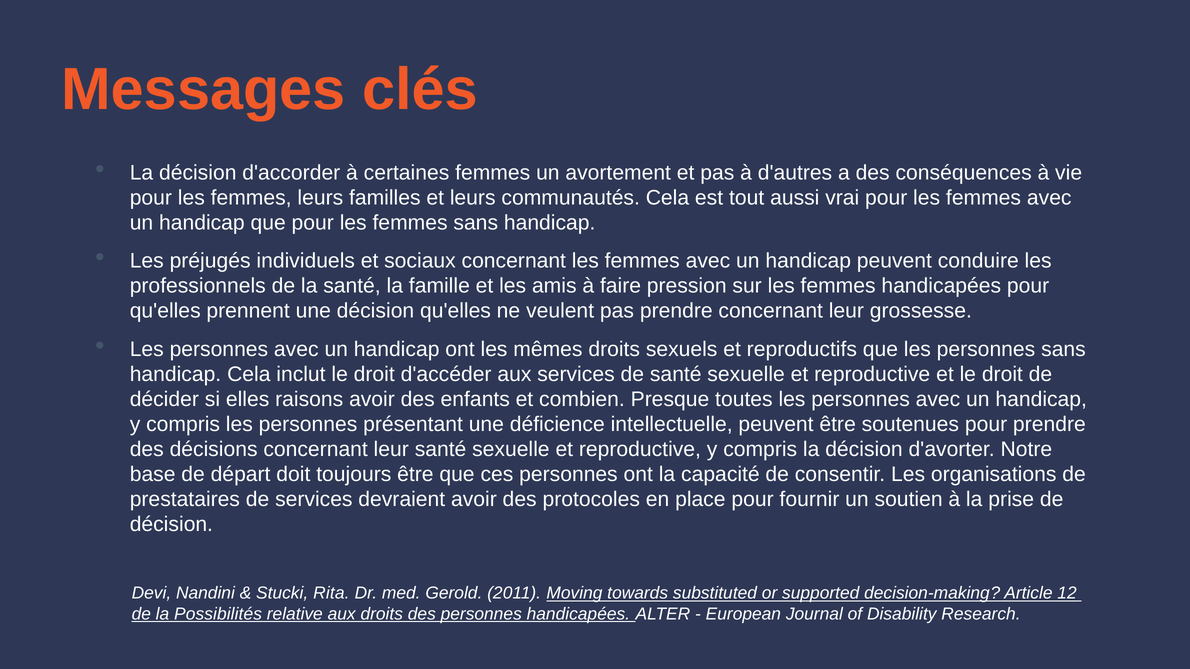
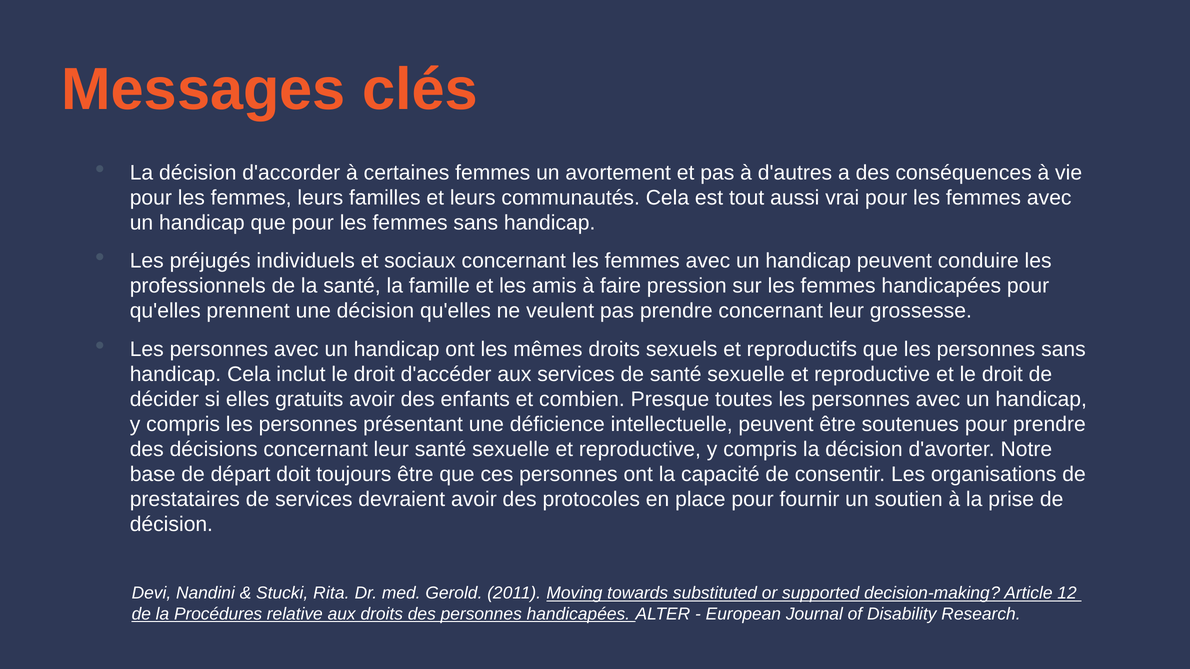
raisons: raisons -> gratuits
Possibilités: Possibilités -> Procédures
